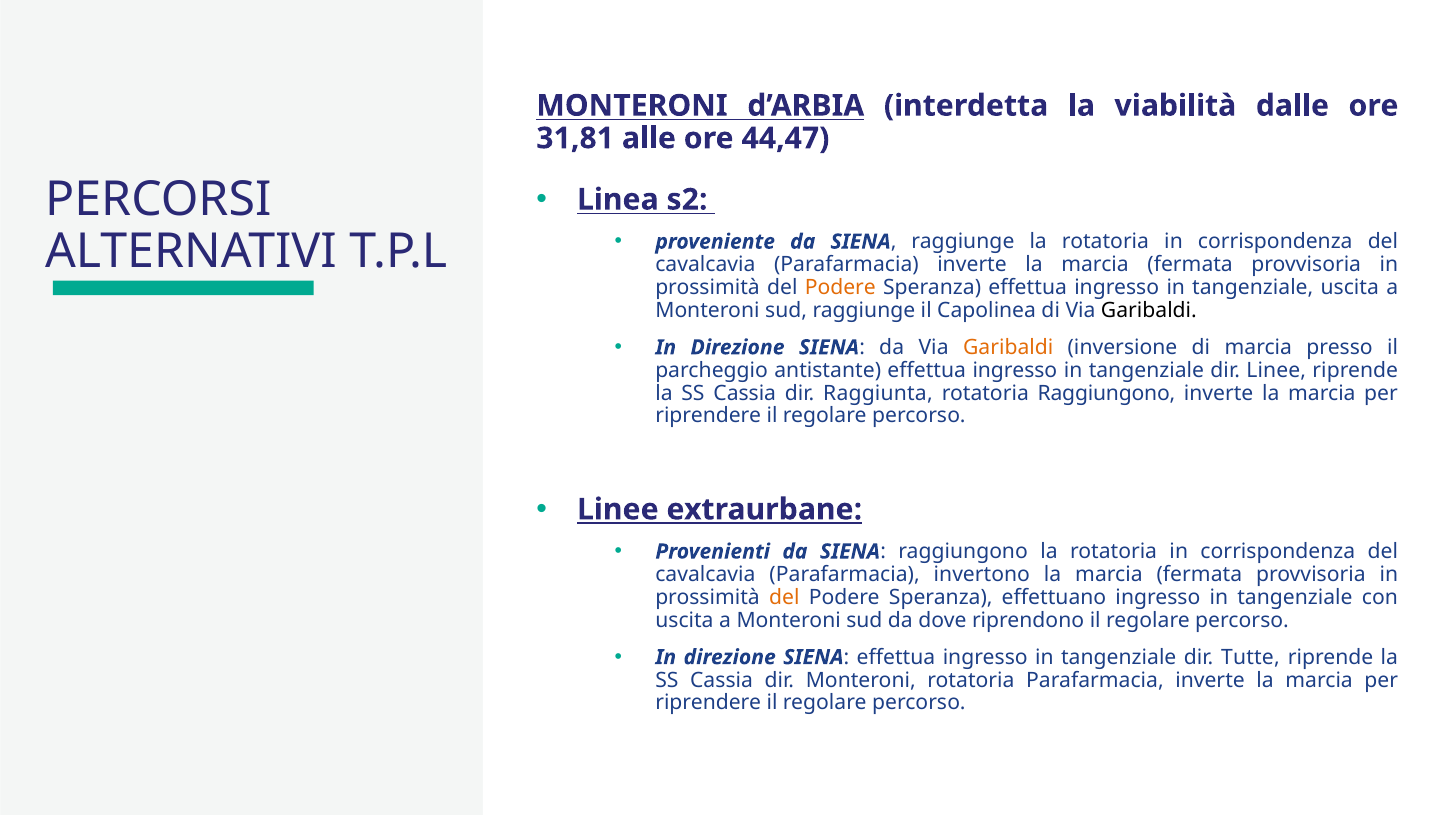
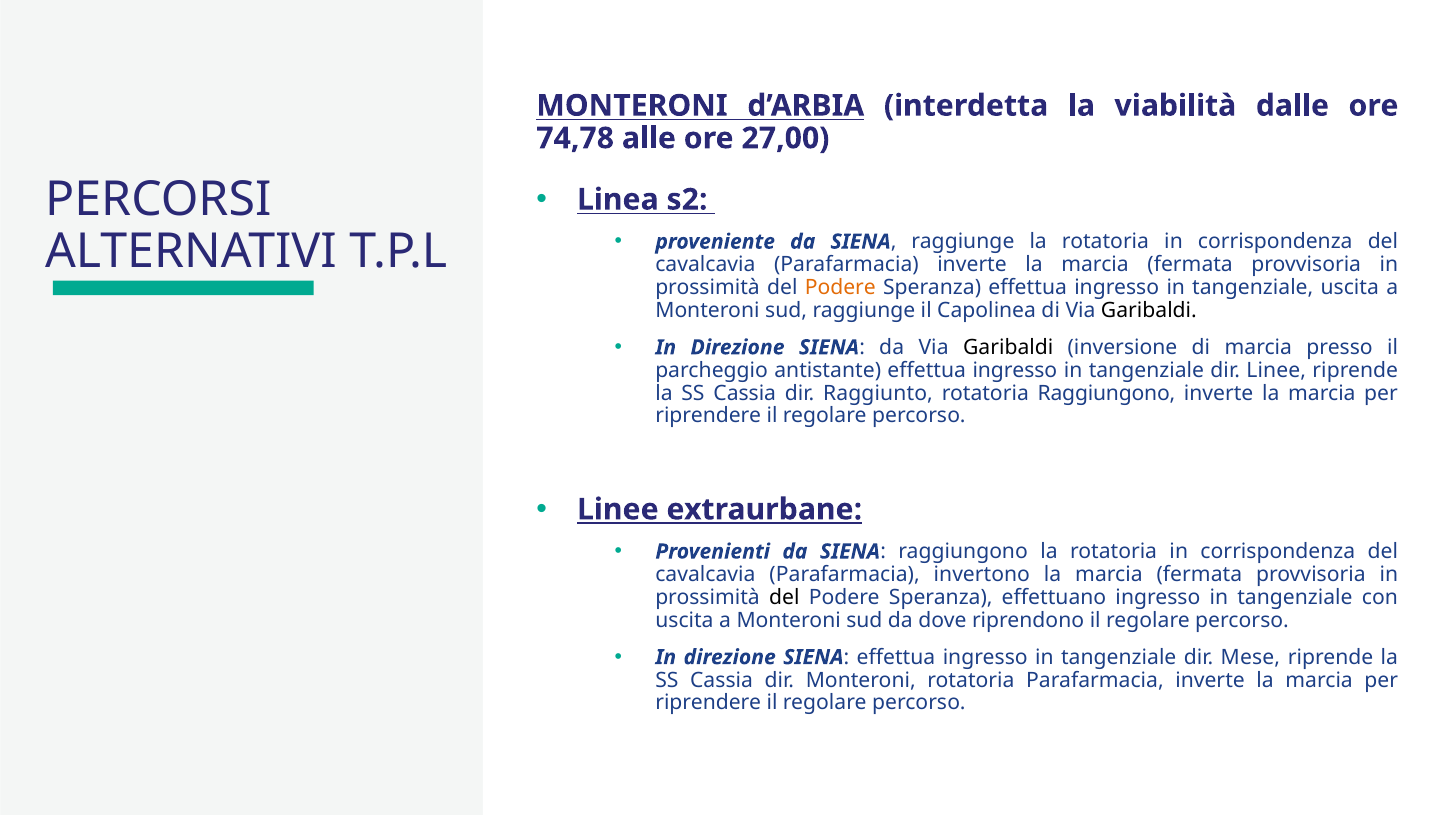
31,81: 31,81 -> 74,78
44,47: 44,47 -> 27,00
Garibaldi at (1008, 347) colour: orange -> black
Raggiunta: Raggiunta -> Raggiunto
del at (784, 597) colour: orange -> black
Tutte: Tutte -> Mese
